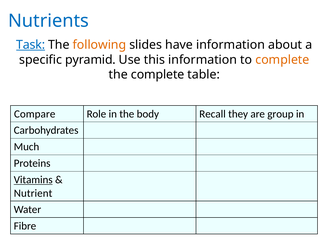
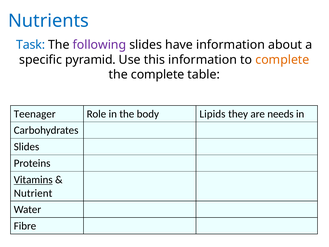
Task underline: present -> none
following colour: orange -> purple
Compare: Compare -> Teenager
Recall: Recall -> Lipids
group: group -> needs
Much at (27, 147): Much -> Slides
